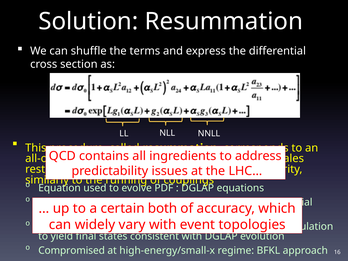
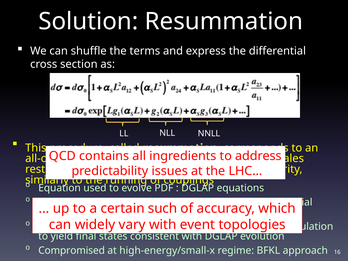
both: both -> such
